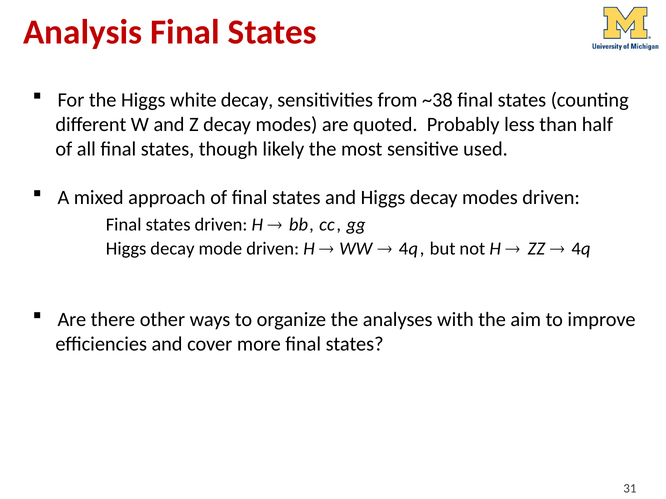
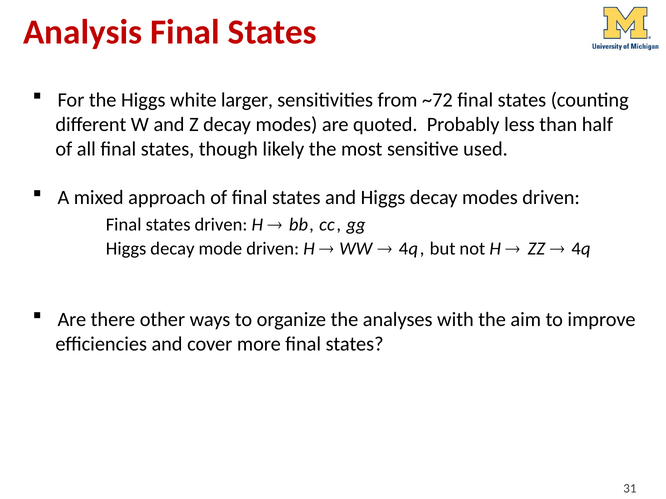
white decay: decay -> larger
~38: ~38 -> ~72
